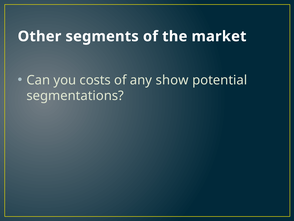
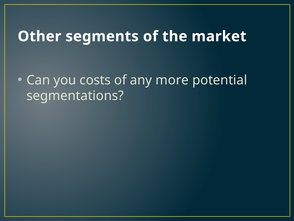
show: show -> more
